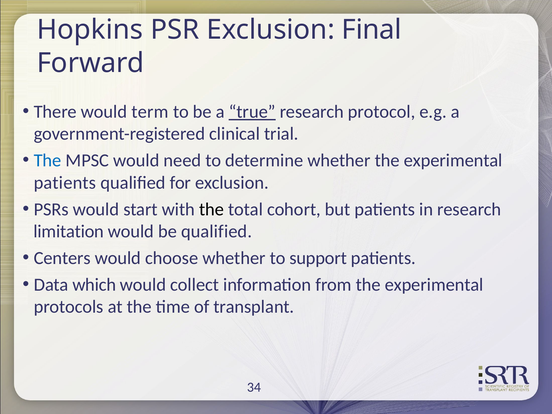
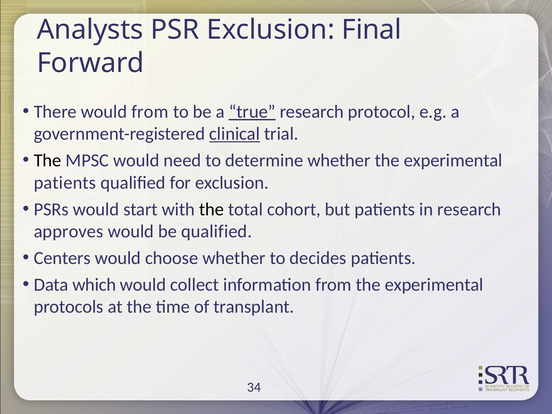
Hopkins: Hopkins -> Analysts
would term: term -> from
clinical underline: none -> present
The at (48, 161) colour: blue -> black
limitation: limitation -> approves
support: support -> decides
